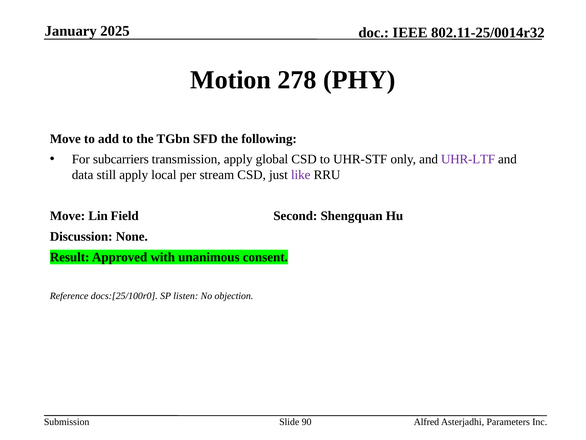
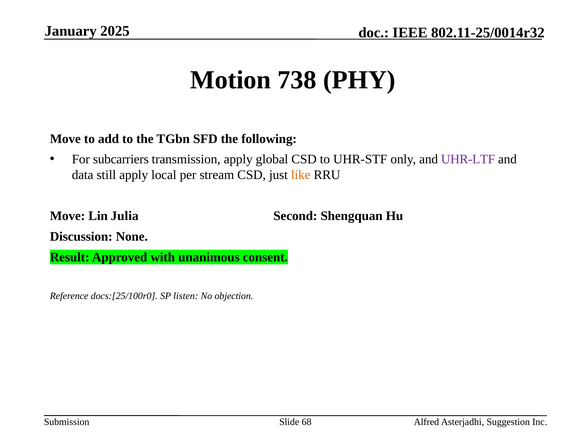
278: 278 -> 738
like colour: purple -> orange
Field: Field -> Julia
90: 90 -> 68
Parameters: Parameters -> Suggestion
